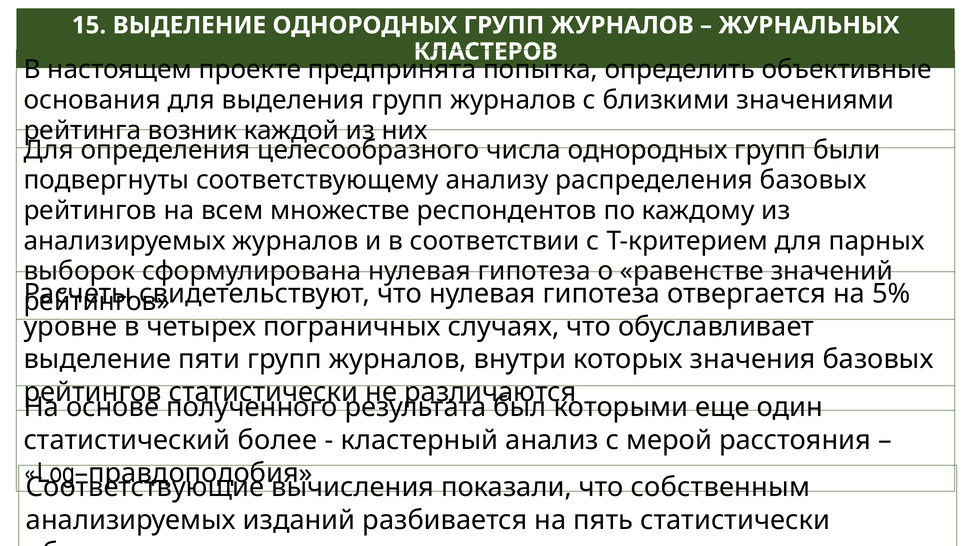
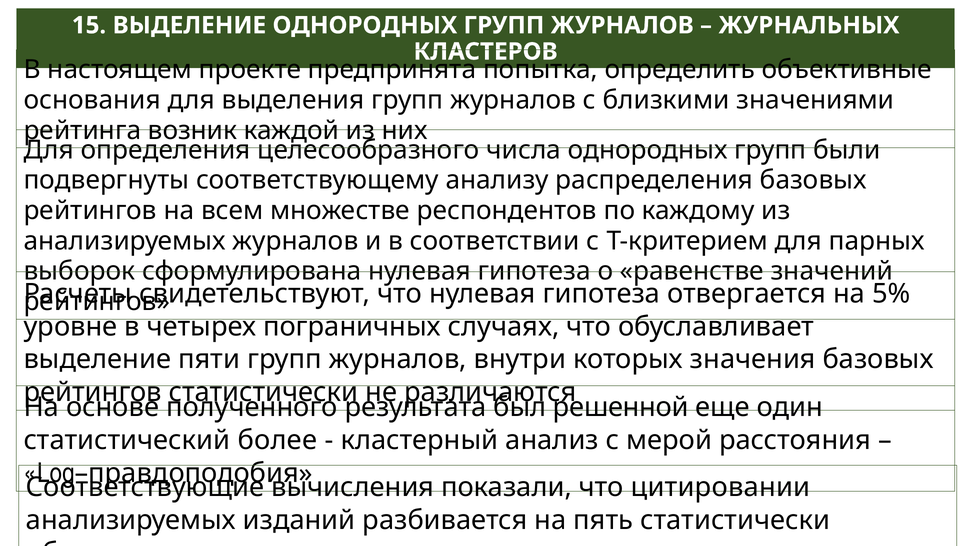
которыми: которыми -> решенной
собственным: собственным -> цитировании
